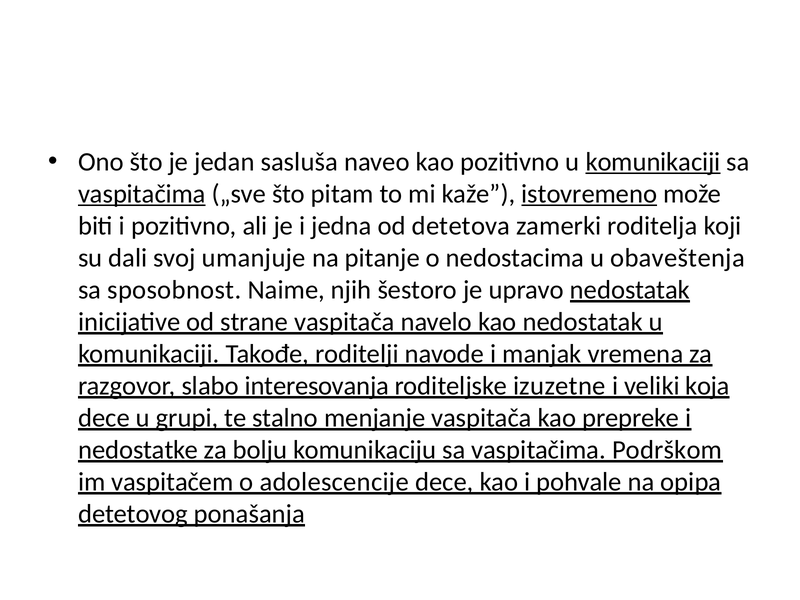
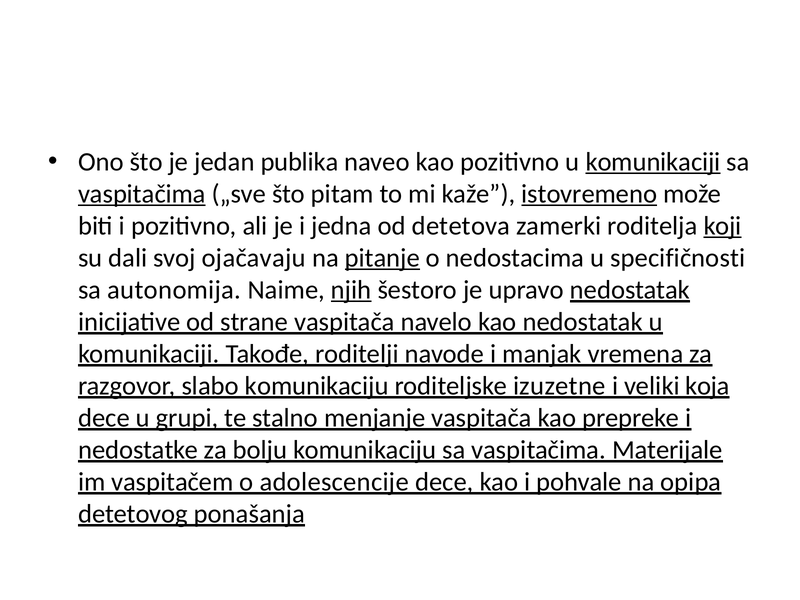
sasluša: sasluša -> publika
koji underline: none -> present
umanjuje: umanjuje -> ojačavaju
pitanje underline: none -> present
obaveštenja: obaveštenja -> specifičnosti
sposobnost: sposobnost -> autonomija
njih underline: none -> present
slabo interesovanja: interesovanja -> komunikaciju
Podrškom: Podrškom -> Materijale
